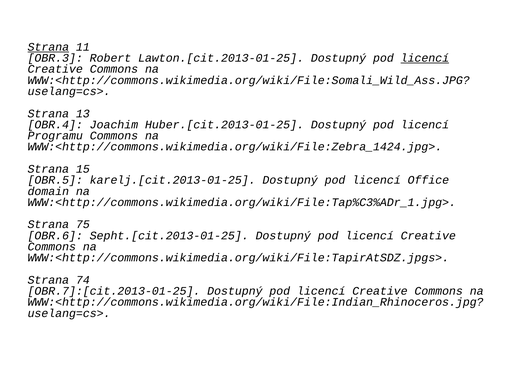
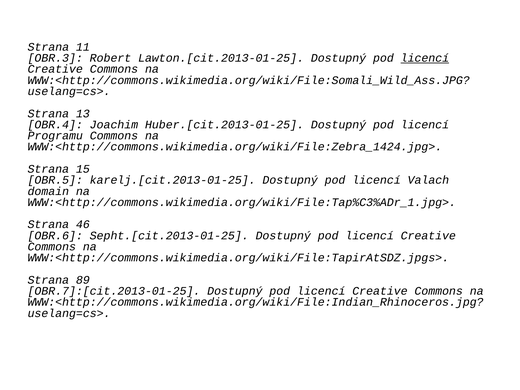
Strana at (48, 47) underline: present -> none
Office: Office -> Valach
75: 75 -> 46
74: 74 -> 89
